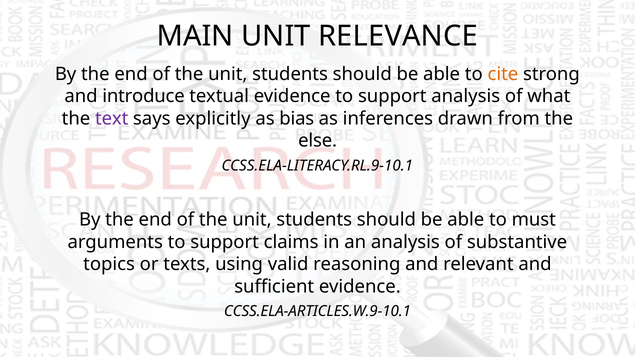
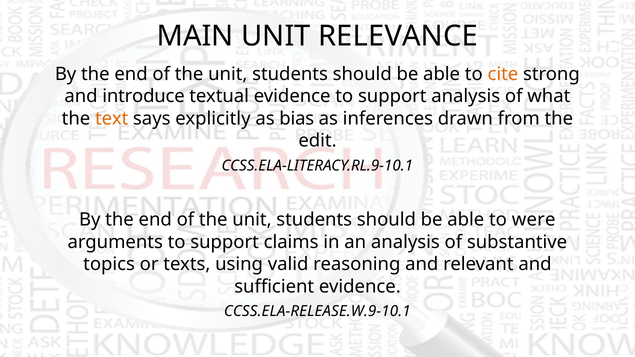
text colour: purple -> orange
else: else -> edit
must: must -> were
CCSS.ELA-ARTICLES.W.9-10.1: CCSS.ELA-ARTICLES.W.9-10.1 -> CCSS.ELA-RELEASE.W.9-10.1
